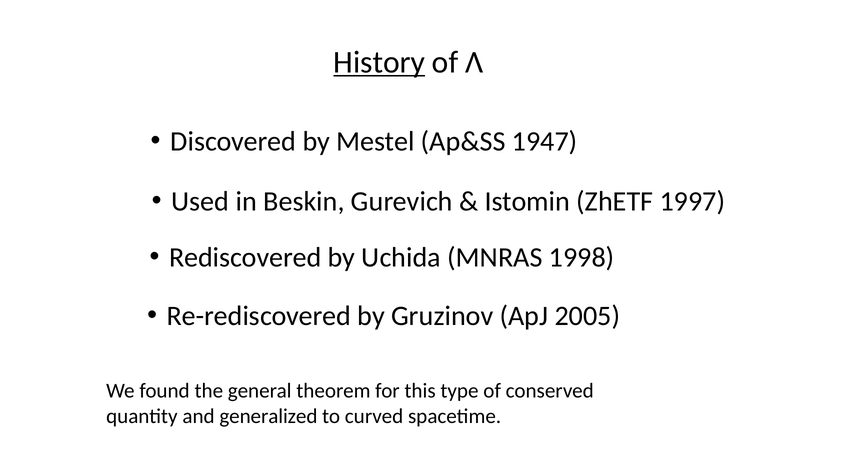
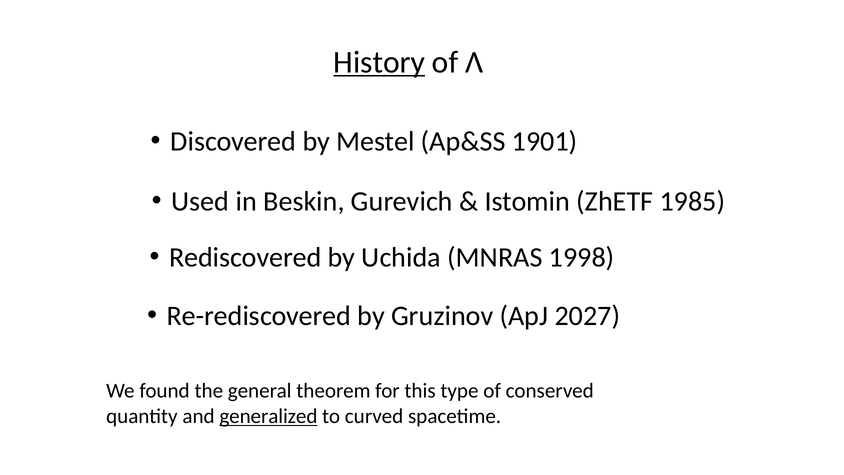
1947: 1947 -> 1901
1997: 1997 -> 1985
2005: 2005 -> 2027
generalized underline: none -> present
